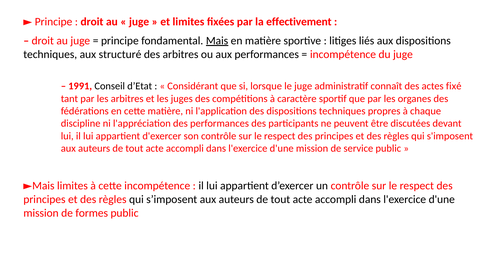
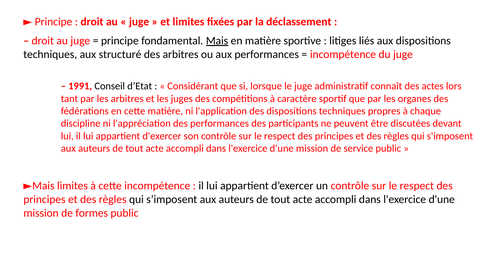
effectivement: effectivement -> déclassement
fixé: fixé -> lors
